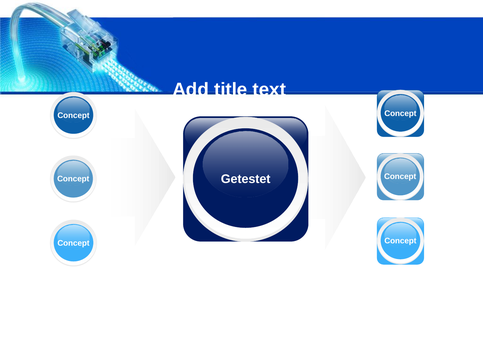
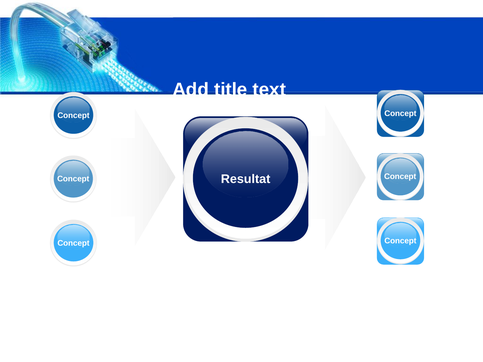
Getestet: Getestet -> Resultat
